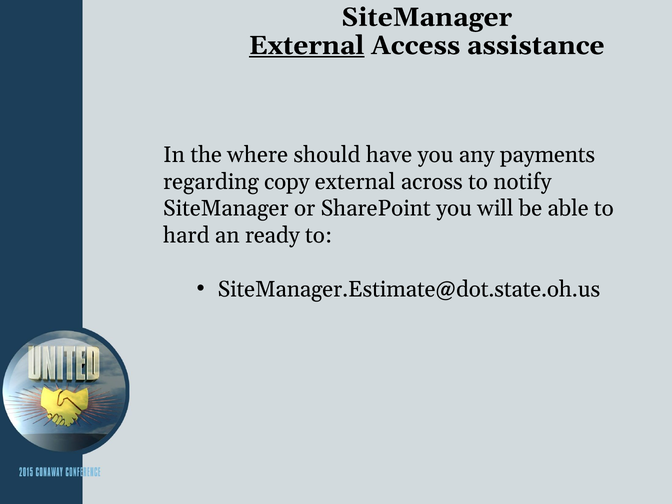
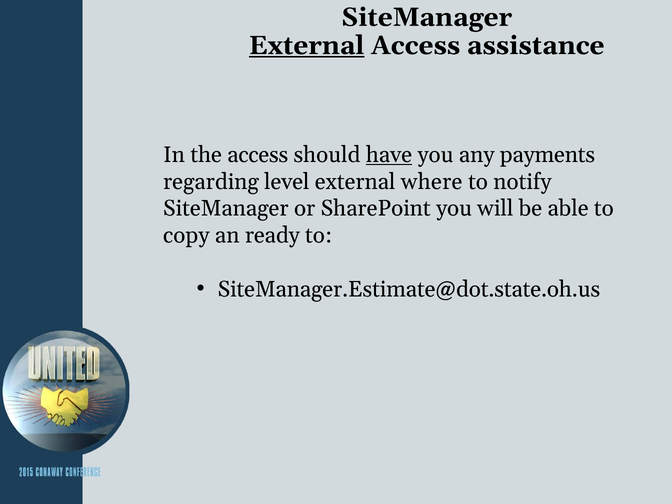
the where: where -> access
have underline: none -> present
copy: copy -> level
across: across -> where
hard: hard -> copy
